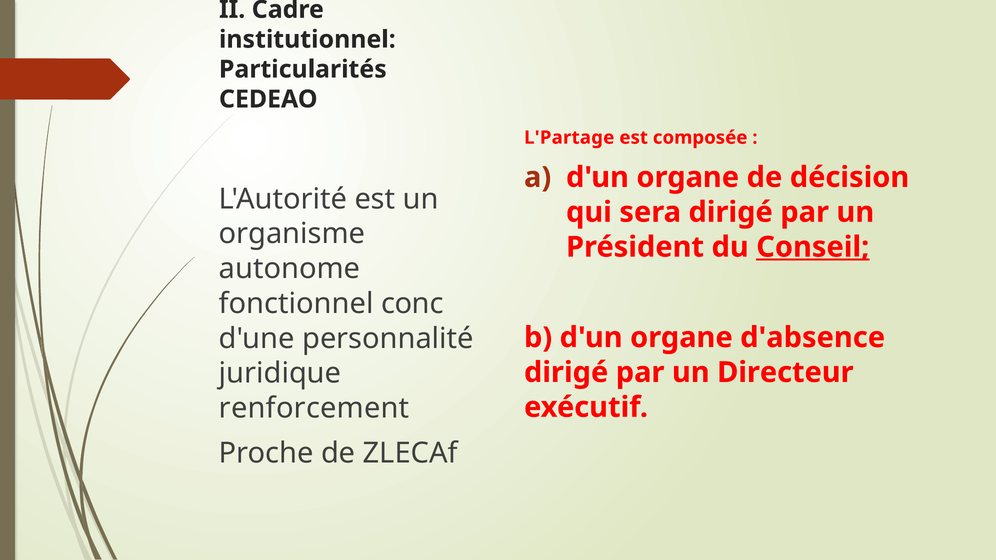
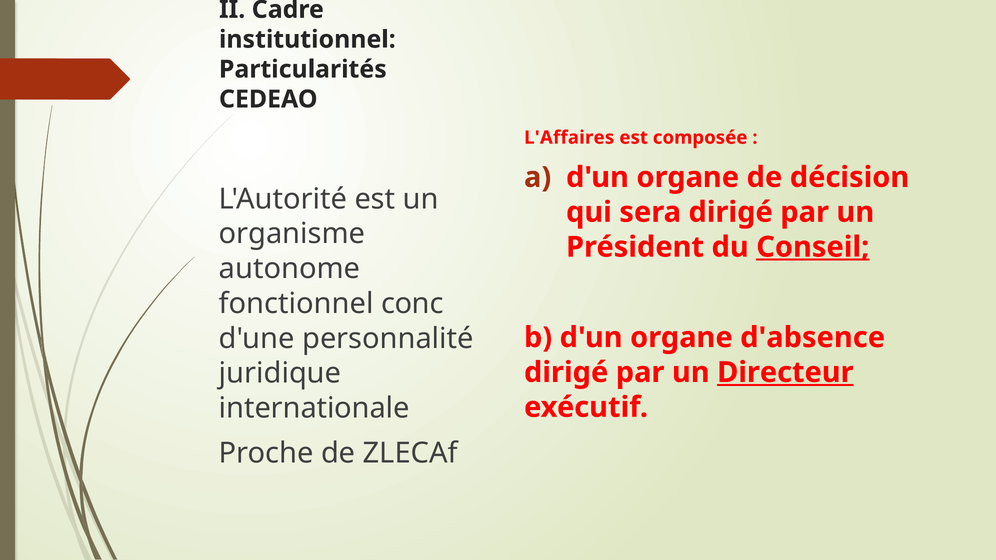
L'Partage: L'Partage -> L'Affaires
Directeur underline: none -> present
renforcement: renforcement -> internationale
